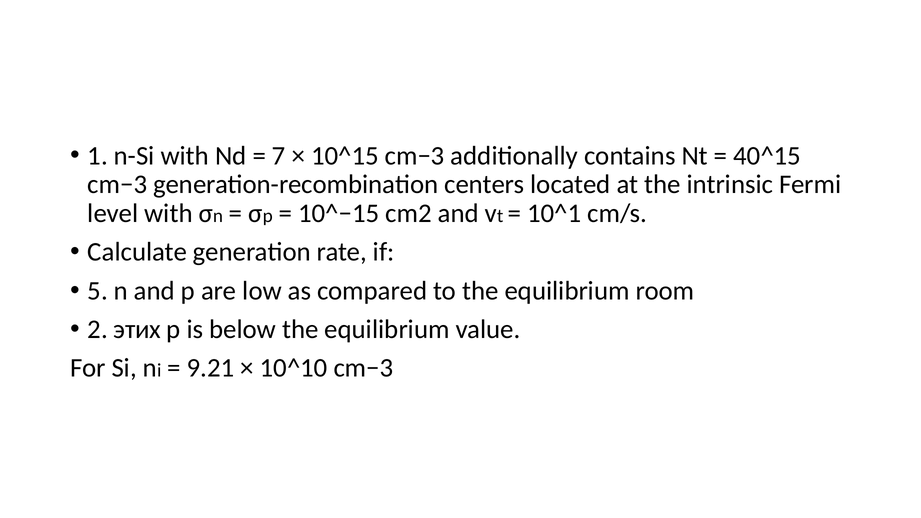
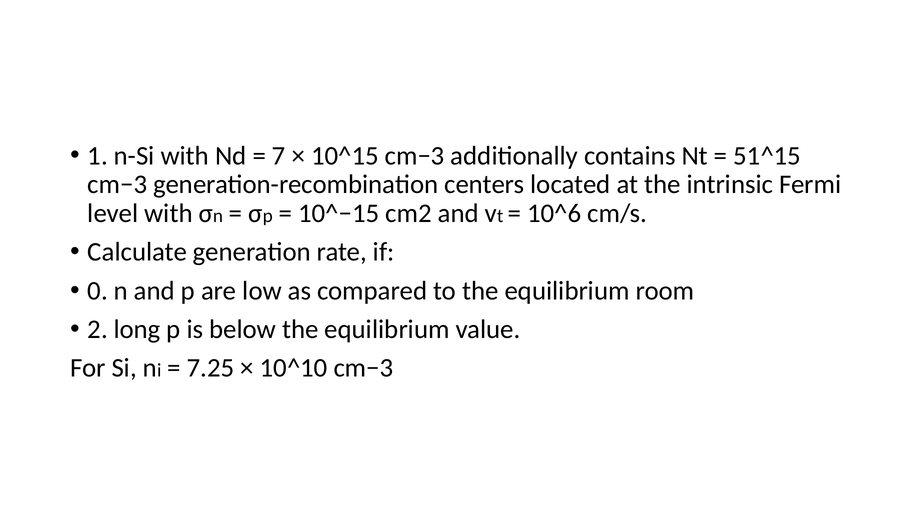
40^15: 40^15 -> 51^15
10^1: 10^1 -> 10^6
5: 5 -> 0
этих: этих -> long
9.21: 9.21 -> 7.25
